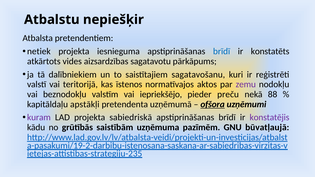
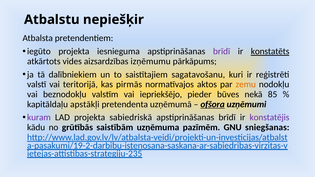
netiek: netiek -> iegūto
brīdī at (222, 51) colour: blue -> purple
konstatēts underline: none -> present
sagatavotu: sagatavotu -> izņēmumu
īstenos: īstenos -> pirmās
zemu colour: purple -> orange
preču: preču -> būves
88: 88 -> 85
būvatļaujā: būvatļaujā -> sniegšanas
